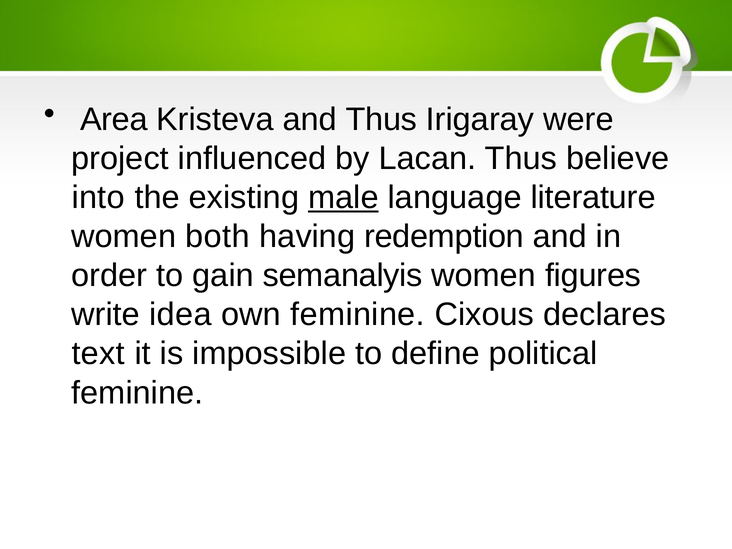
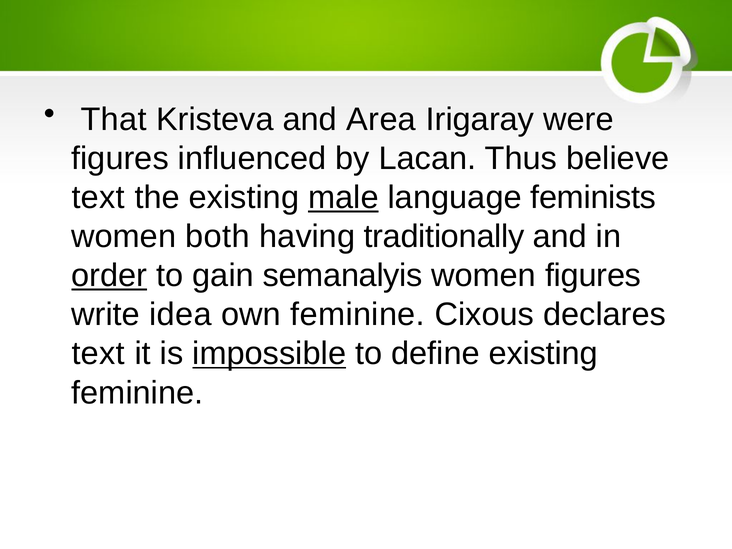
Area: Area -> That
and Thus: Thus -> Area
project at (120, 158): project -> figures
into at (98, 198): into -> text
literature: literature -> feminists
redemption: redemption -> traditionally
order underline: none -> present
impossible underline: none -> present
define political: political -> existing
